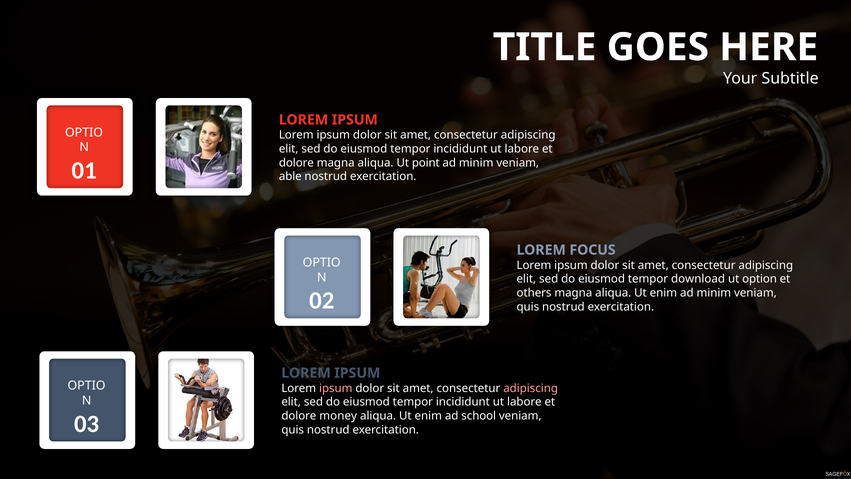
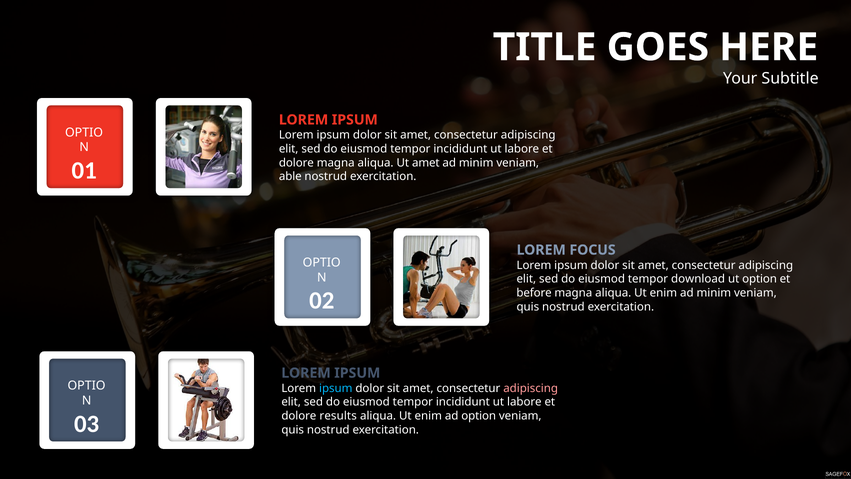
Ut point: point -> amet
others: others -> before
ipsum at (336, 388) colour: pink -> light blue
money: money -> results
ad school: school -> option
